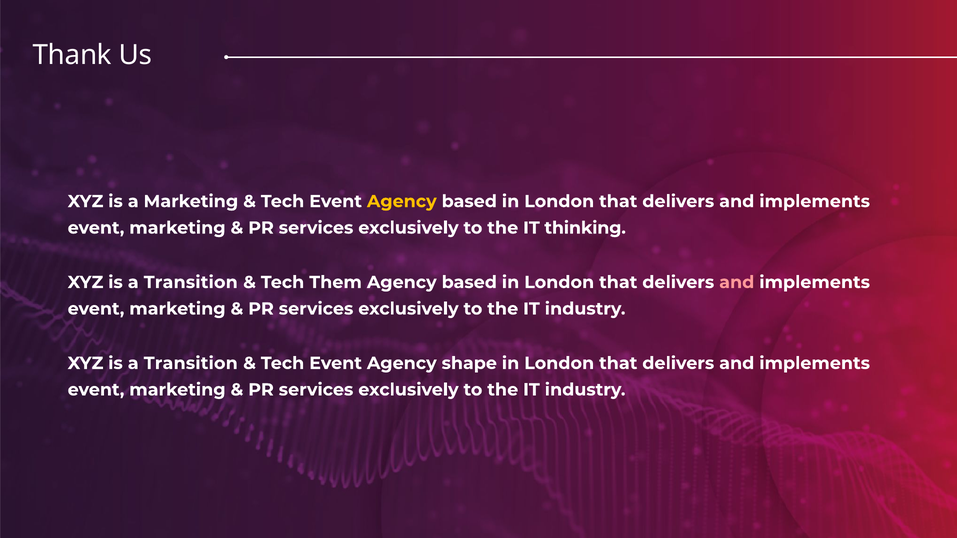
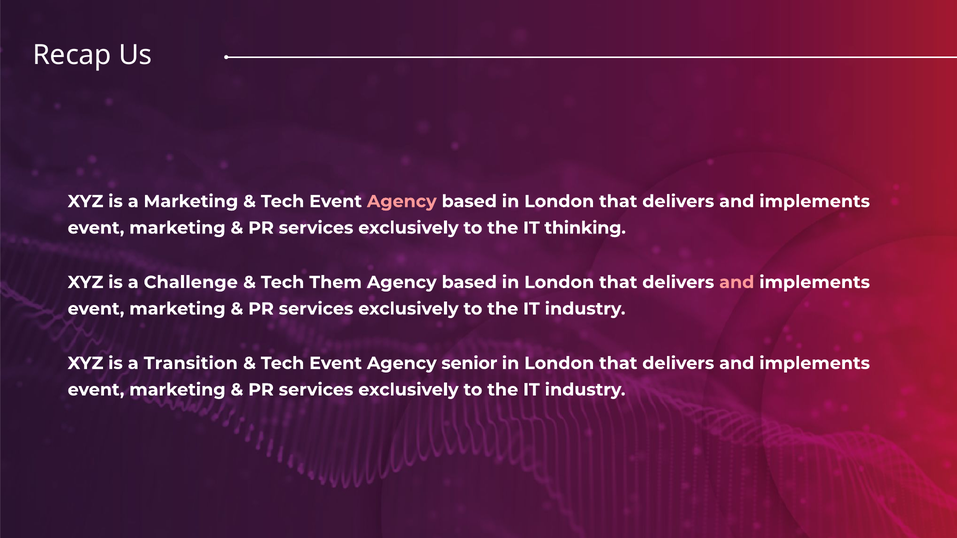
Thank: Thank -> Recap
Agency at (402, 202) colour: yellow -> pink
Transition at (191, 282): Transition -> Challenge
shape: shape -> senior
